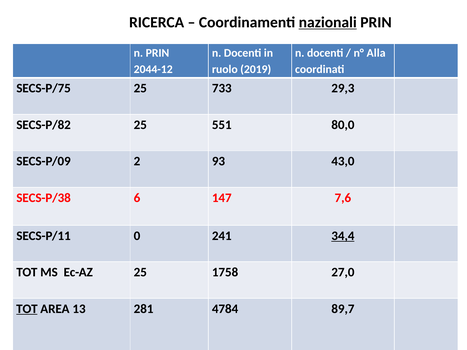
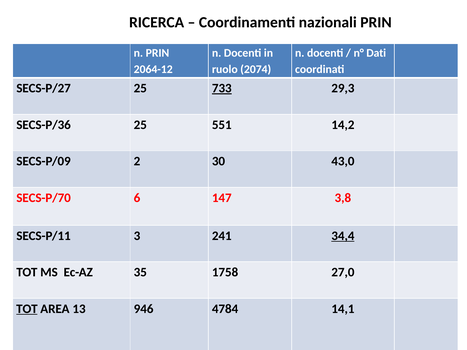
nazionali underline: present -> none
Alla: Alla -> Dati
2044-12: 2044-12 -> 2064-12
2019: 2019 -> 2074
SECS-P/75: SECS-P/75 -> SECS-P/27
733 underline: none -> present
SECS-P/82: SECS-P/82 -> SECS-P/36
80,0: 80,0 -> 14,2
93: 93 -> 30
SECS-P/38: SECS-P/38 -> SECS-P/70
7,6: 7,6 -> 3,8
0: 0 -> 3
Ec-AZ 25: 25 -> 35
281: 281 -> 946
89,7: 89,7 -> 14,1
